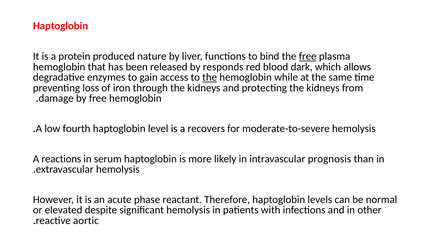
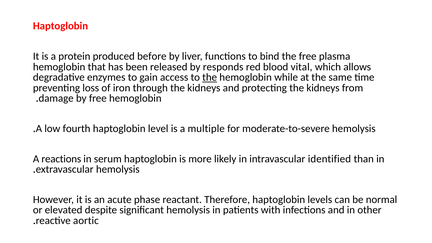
nature: nature -> before
free at (308, 56) underline: present -> none
dark: dark -> vital
recovers: recovers -> multiple
prognosis: prognosis -> identified
